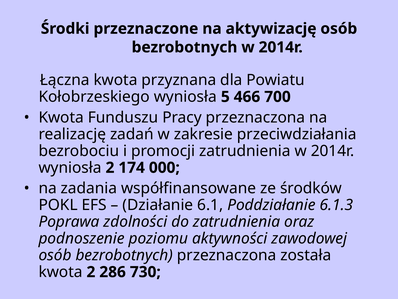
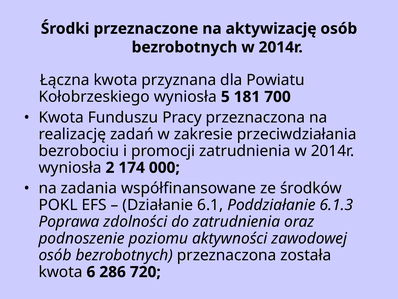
466: 466 -> 181
kwota 2: 2 -> 6
730: 730 -> 720
